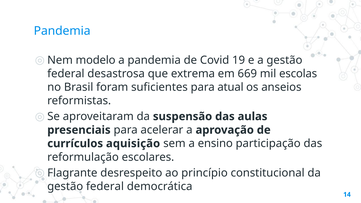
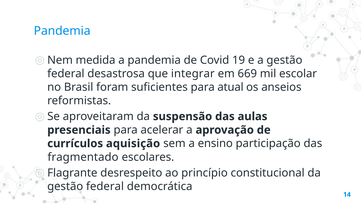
modelo: modelo -> medida
extrema: extrema -> integrar
escolas: escolas -> escolar
reformulação: reformulação -> fragmentado
